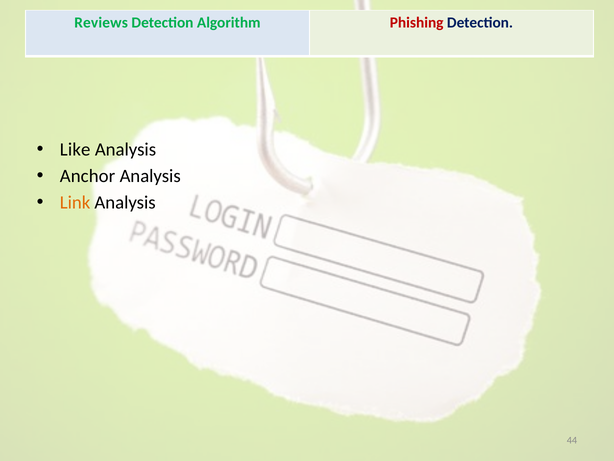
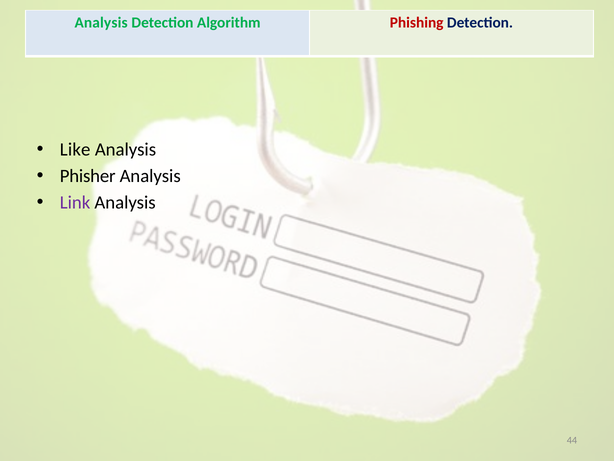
Reviews at (101, 23): Reviews -> Analysis
Anchor: Anchor -> Phisher
Link colour: orange -> purple
